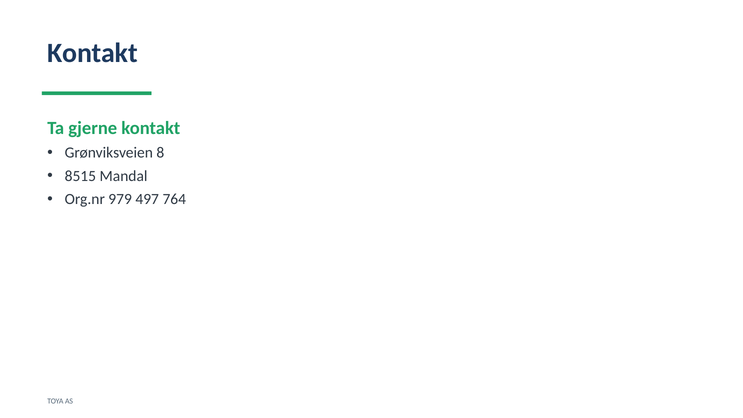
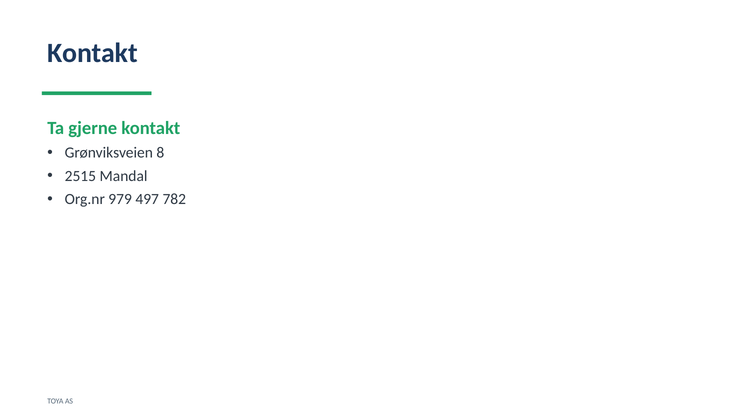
8515: 8515 -> 2515
764: 764 -> 782
